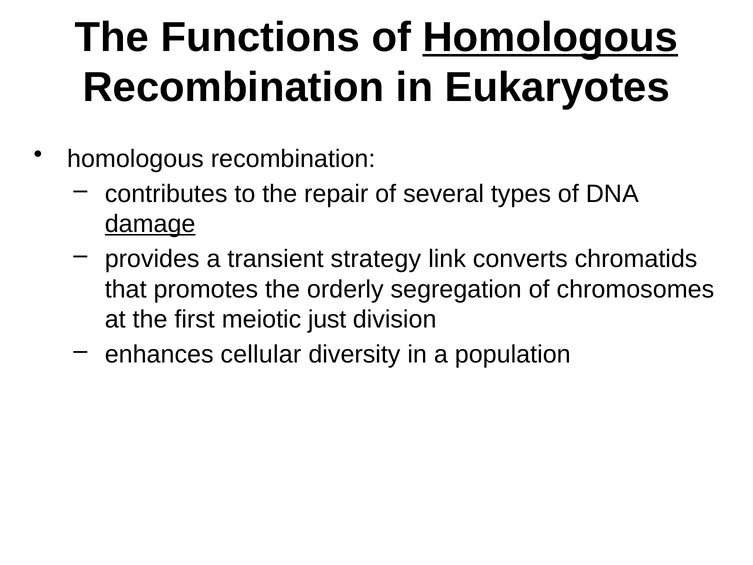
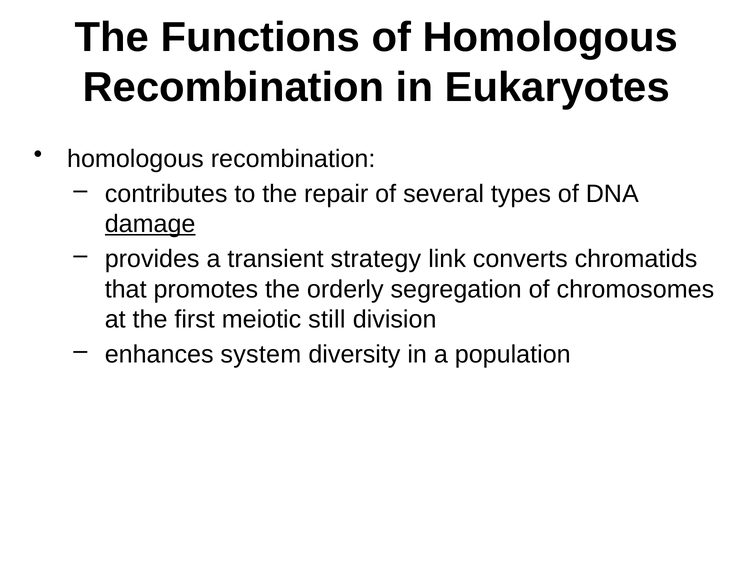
Homologous at (550, 37) underline: present -> none
just: just -> still
cellular: cellular -> system
